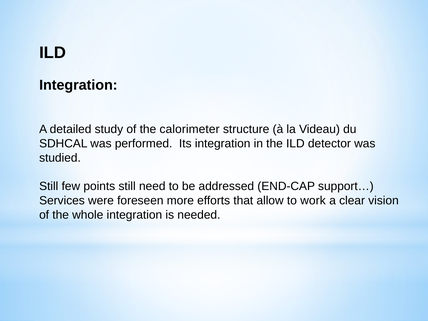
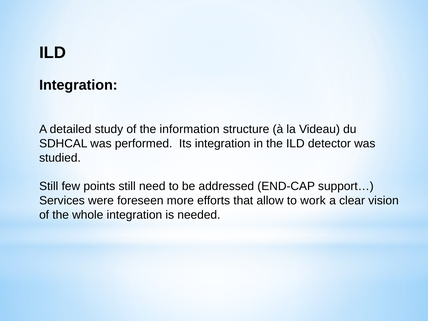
calorimeter: calorimeter -> information
